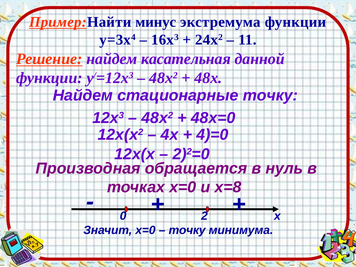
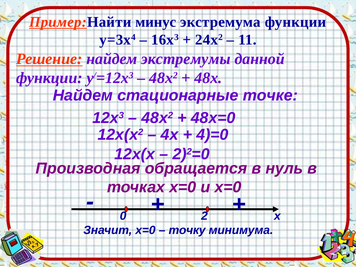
касательная: касательная -> экстремумы
стационарные точку: точку -> точке
и х=8: х=8 -> х=0
